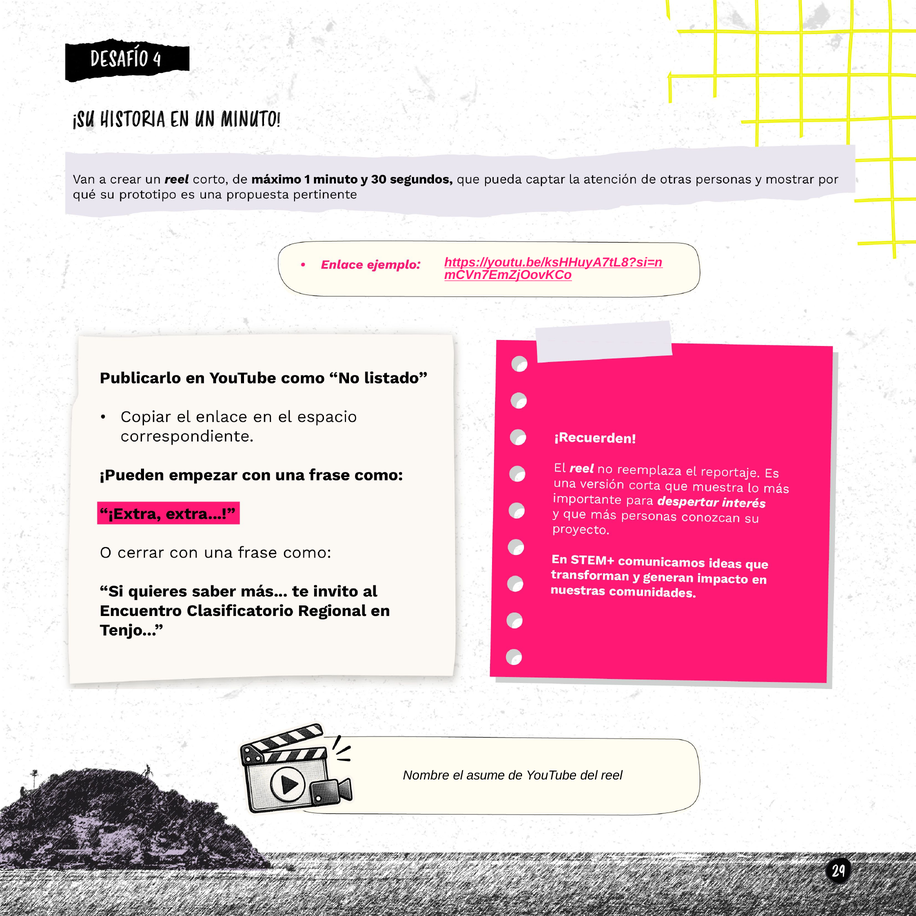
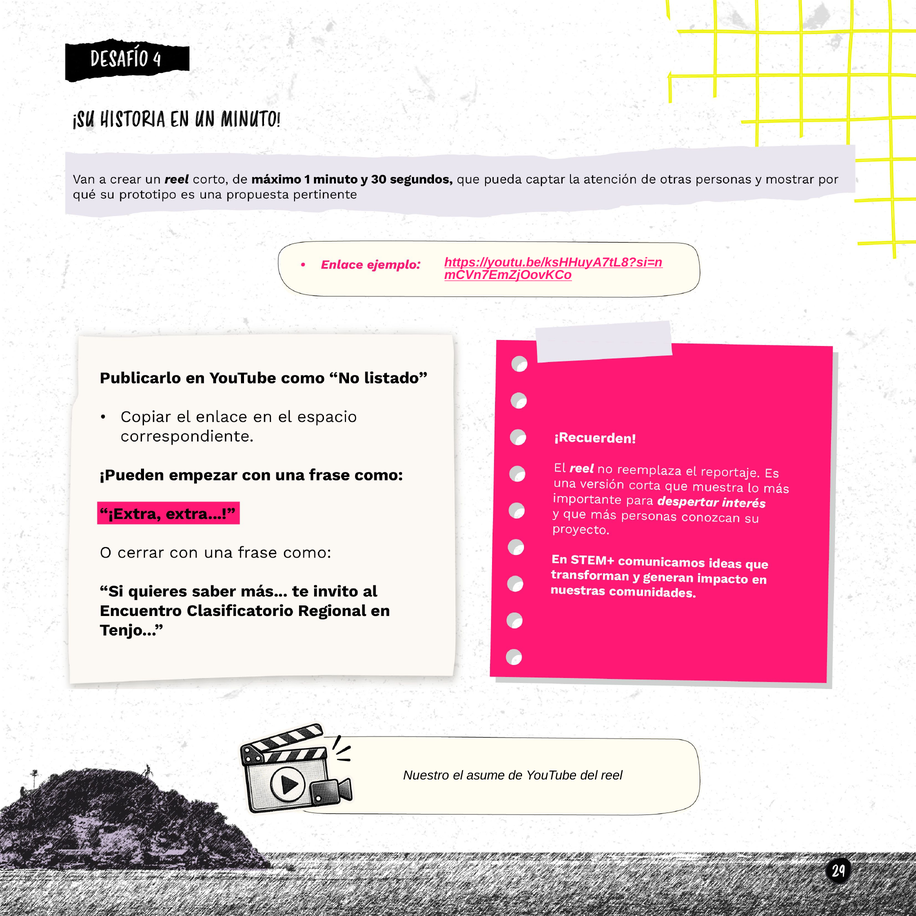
Nombre: Nombre -> Nuestro
